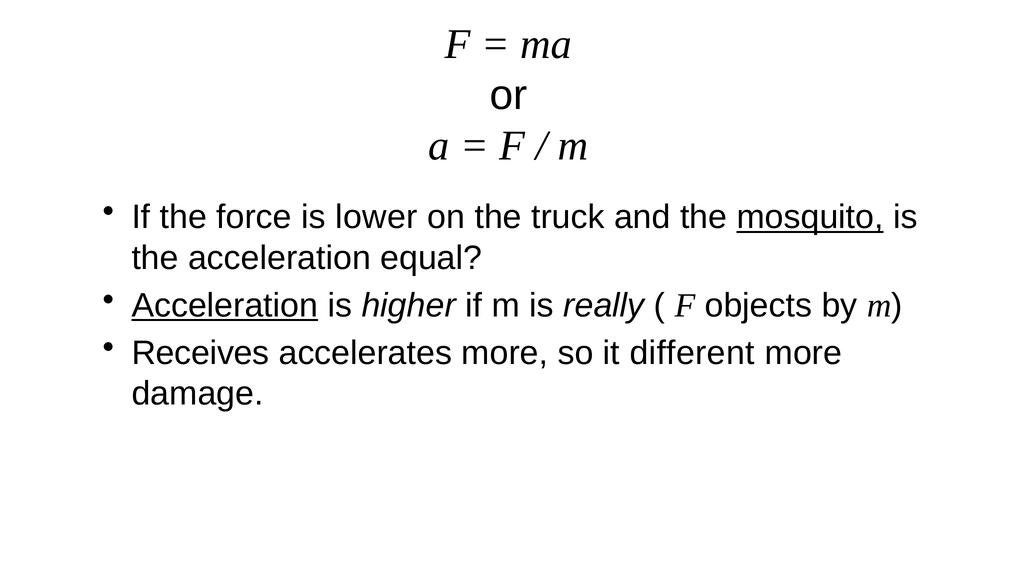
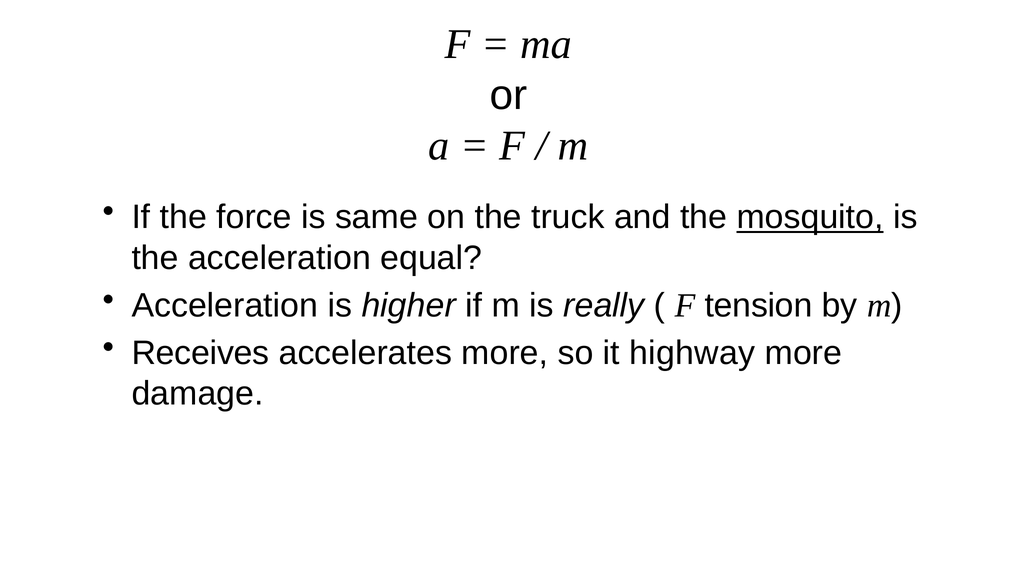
lower: lower -> same
Acceleration at (225, 305) underline: present -> none
objects: objects -> tension
different: different -> highway
